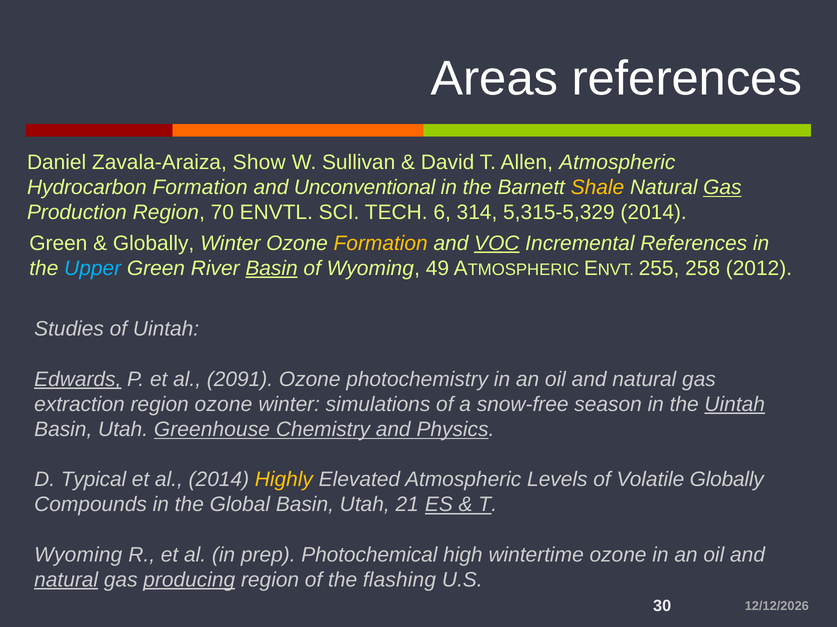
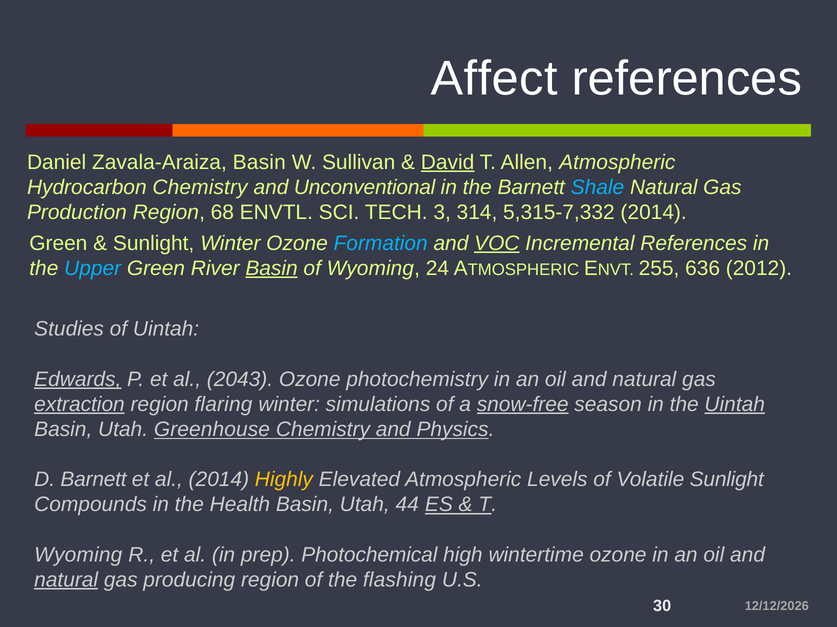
Areas: Areas -> Affect
Zavala-Araiza Show: Show -> Basin
David underline: none -> present
Hydrocarbon Formation: Formation -> Chemistry
Shale colour: yellow -> light blue
Gas at (722, 188) underline: present -> none
70: 70 -> 68
6: 6 -> 3
5,315-5,329: 5,315-5,329 -> 5,315-7,332
Globally at (154, 244): Globally -> Sunlight
Formation at (381, 244) colour: yellow -> light blue
49: 49 -> 24
258: 258 -> 636
2091: 2091 -> 2043
extraction underline: none -> present
region ozone: ozone -> flaring
snow-free underline: none -> present
D Typical: Typical -> Barnett
Volatile Globally: Globally -> Sunlight
Global: Global -> Health
21: 21 -> 44
producing underline: present -> none
